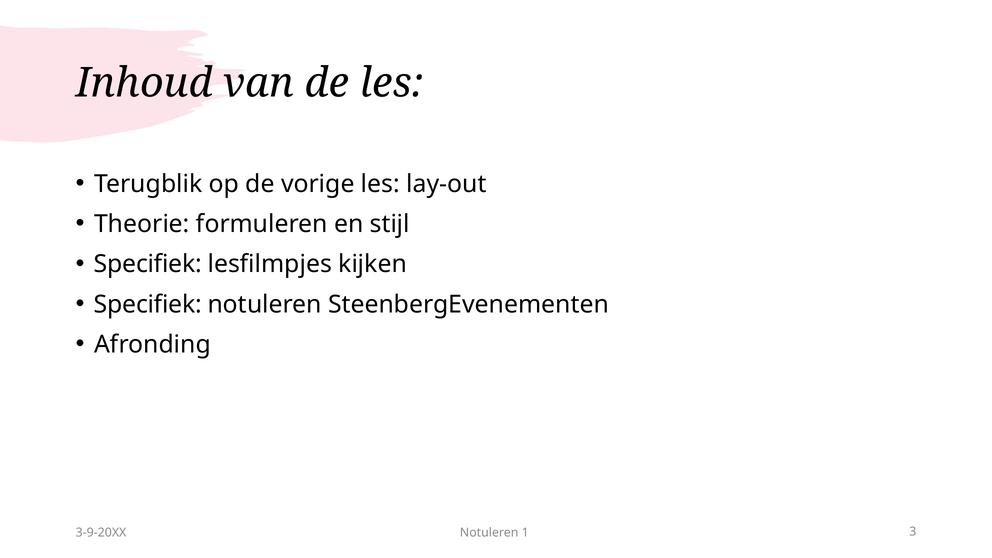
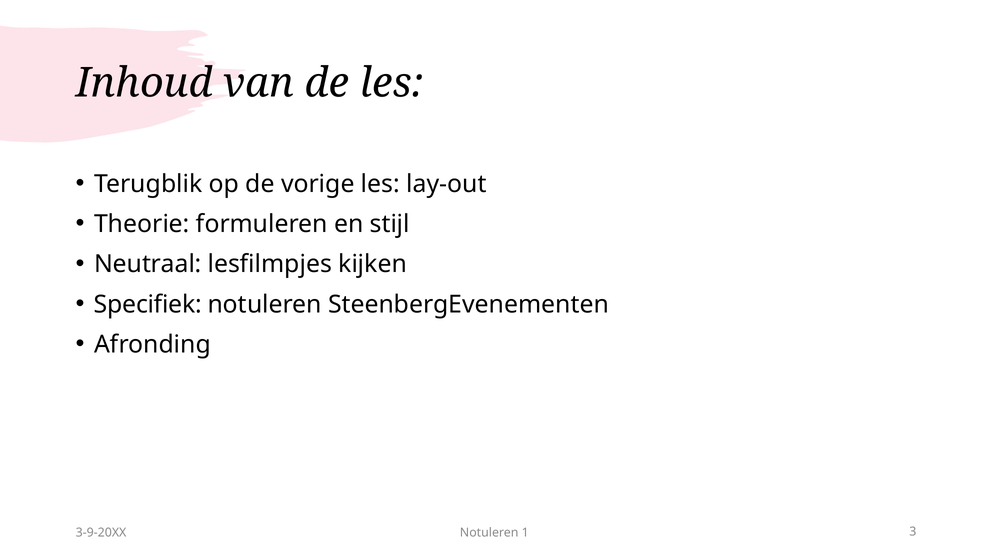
Specifiek at (148, 264): Specifiek -> Neutraal
